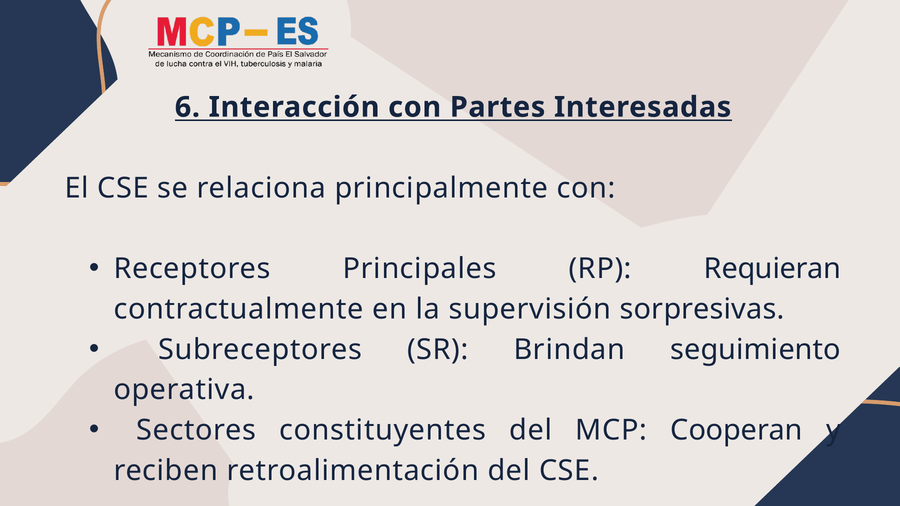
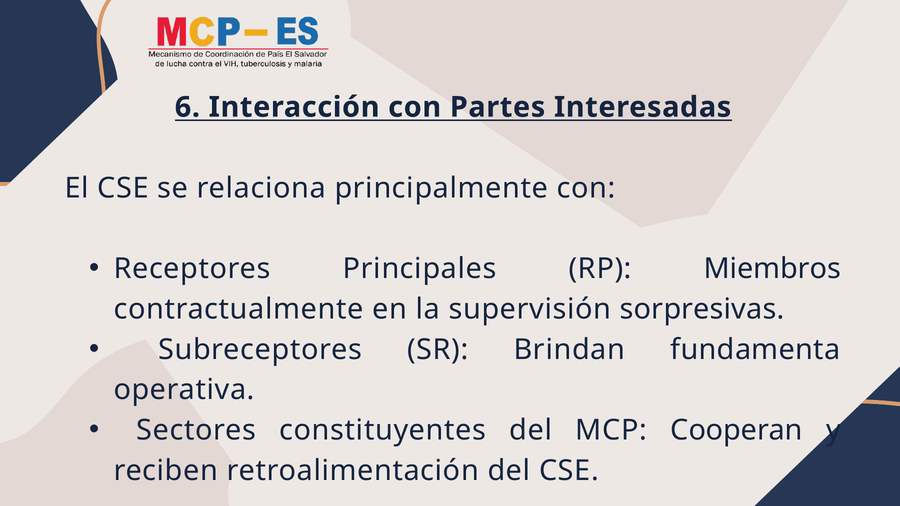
Requieran: Requieran -> Miembros
seguimiento: seguimiento -> fundamenta
